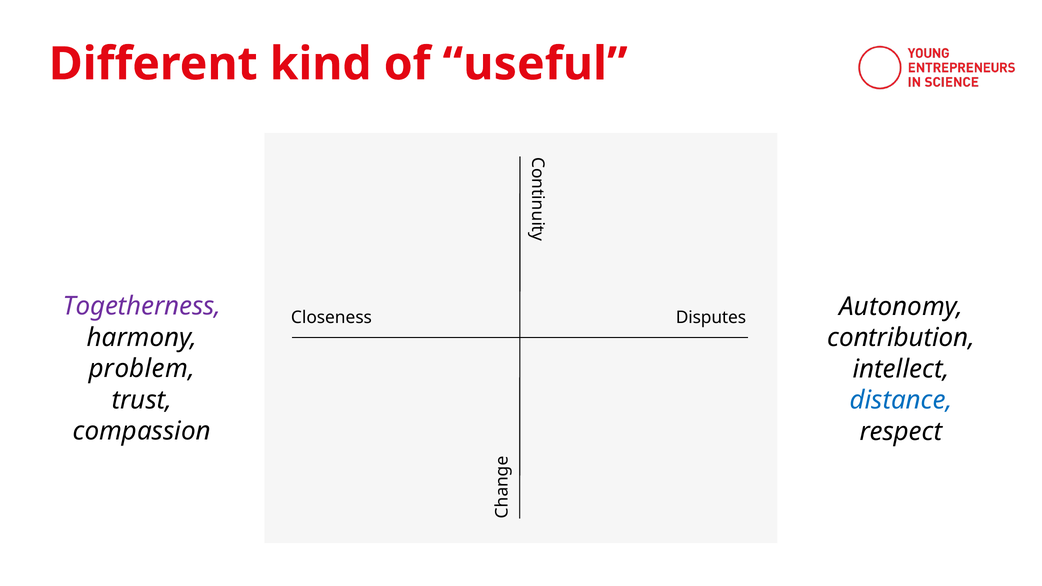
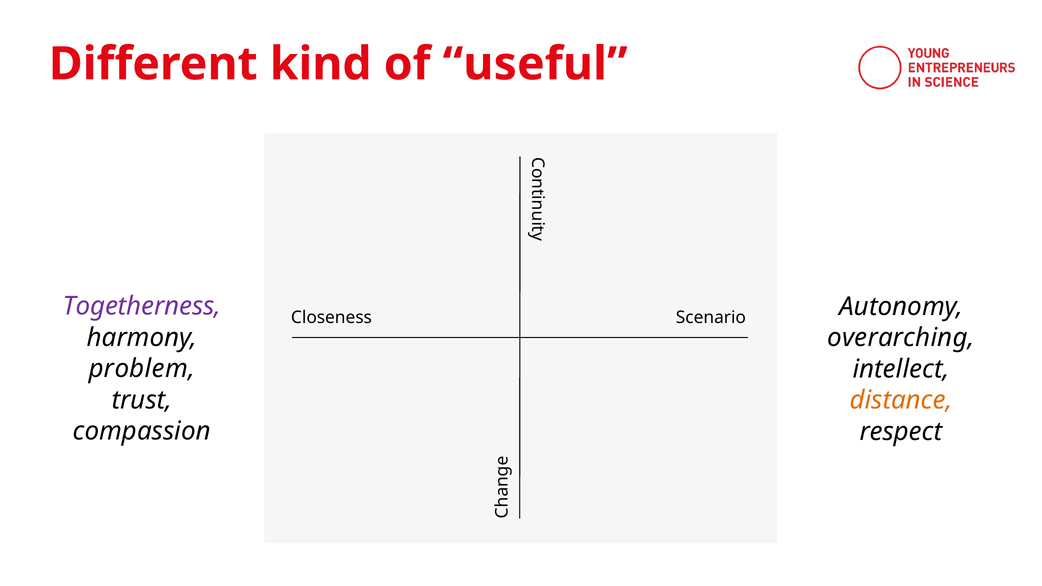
Disputes: Disputes -> Scenario
contribution: contribution -> overarching
distance colour: blue -> orange
